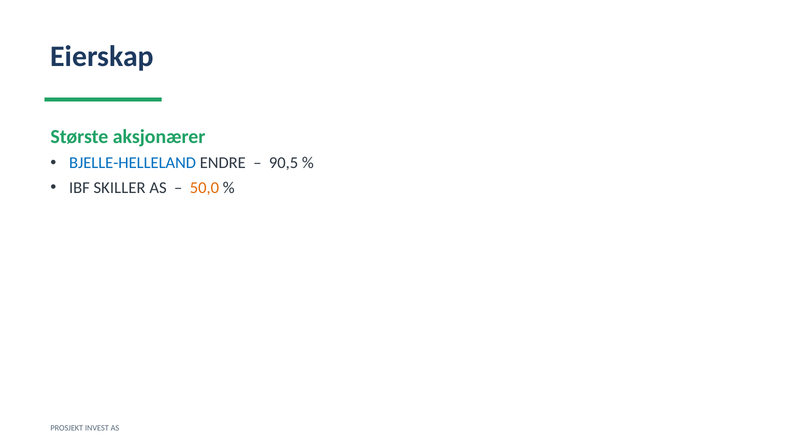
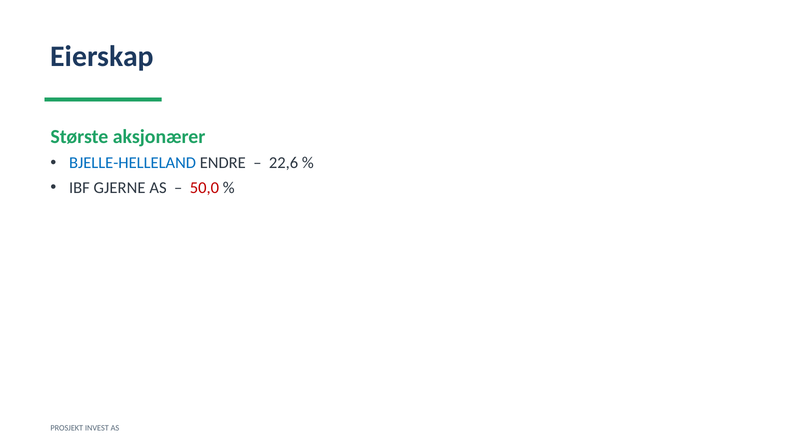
90,5: 90,5 -> 22,6
SKILLER: SKILLER -> GJERNE
50,0 colour: orange -> red
